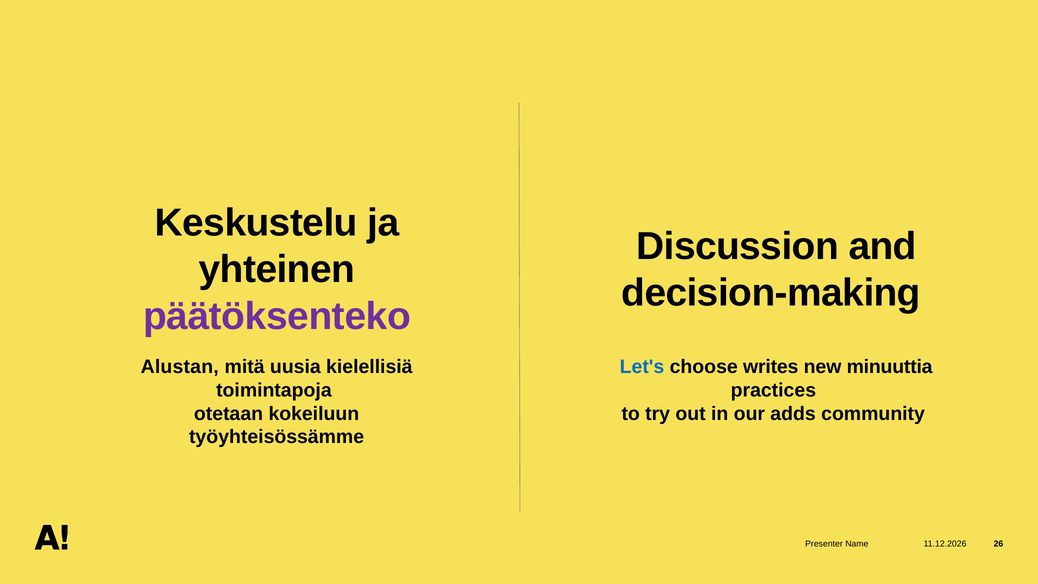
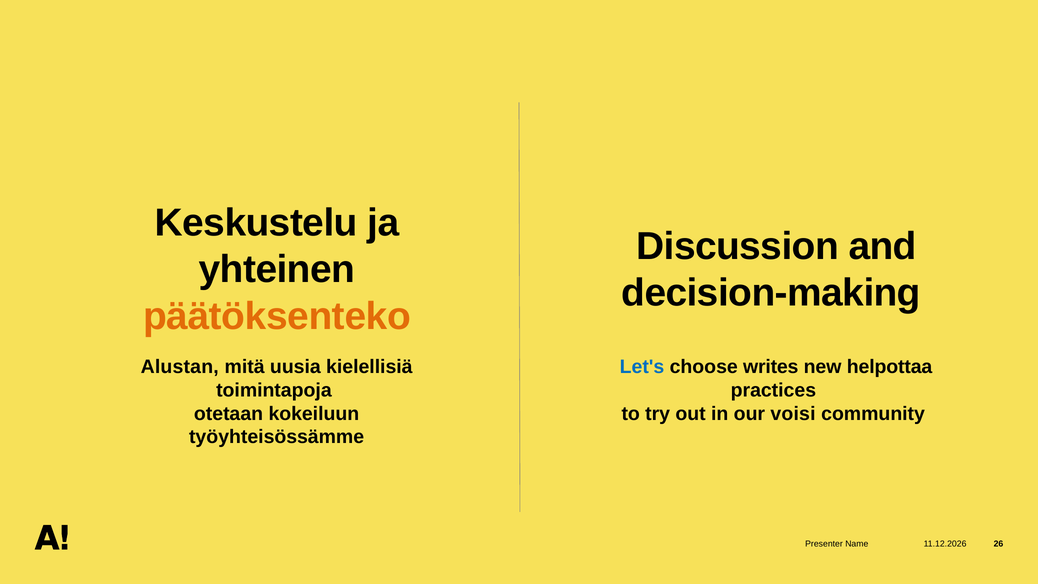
päätöksenteko colour: purple -> orange
minuuttia: minuuttia -> helpottaa
adds: adds -> voisi
